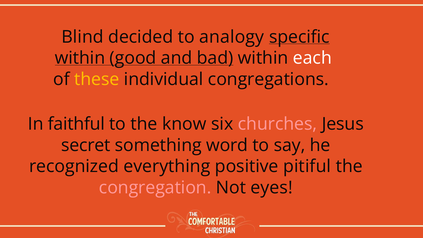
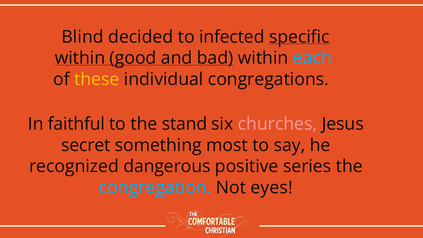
analogy: analogy -> infected
each colour: white -> light blue
know: know -> stand
word: word -> most
everything: everything -> dangerous
pitiful: pitiful -> series
congregation colour: pink -> light blue
